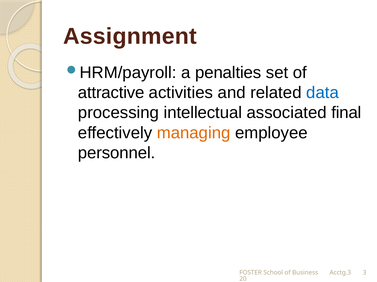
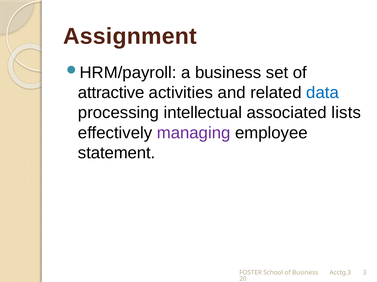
a penalties: penalties -> business
final: final -> lists
managing colour: orange -> purple
personnel: personnel -> statement
